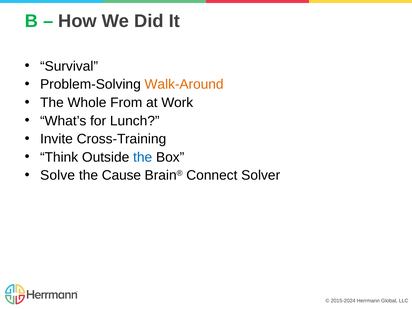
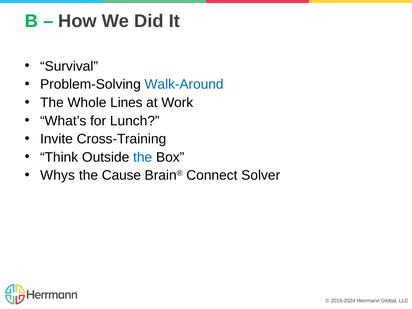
Walk-Around colour: orange -> blue
From: From -> Lines
Solve: Solve -> Whys
